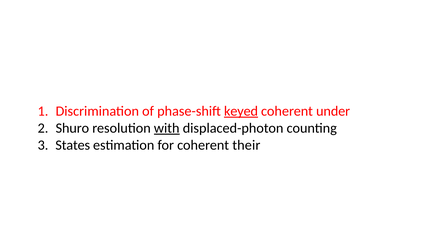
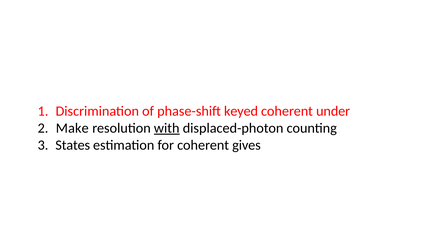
keyed underline: present -> none
Shuro: Shuro -> Make
their: their -> gives
